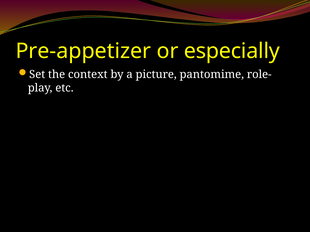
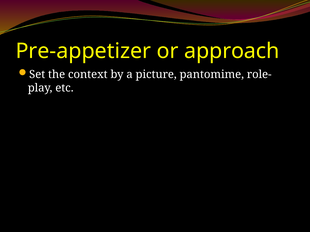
especially: especially -> approach
